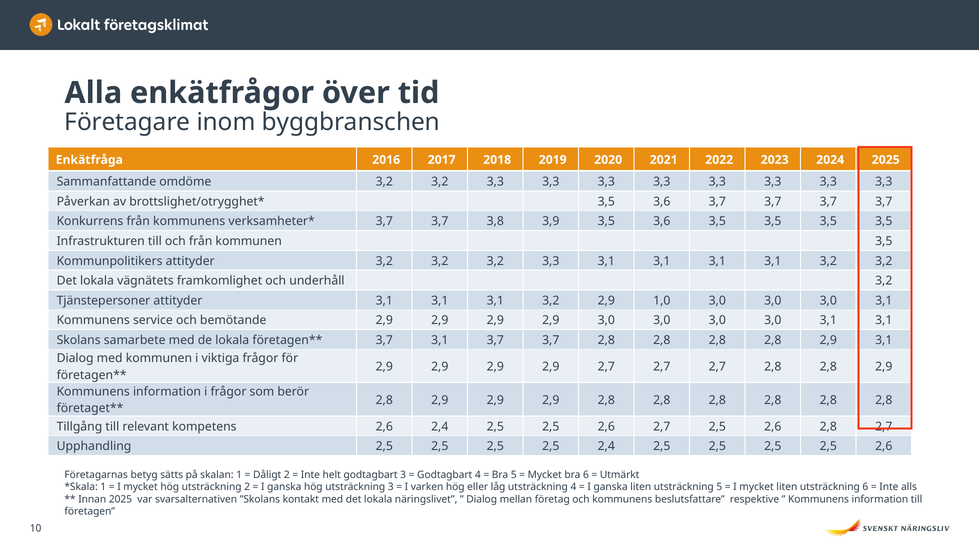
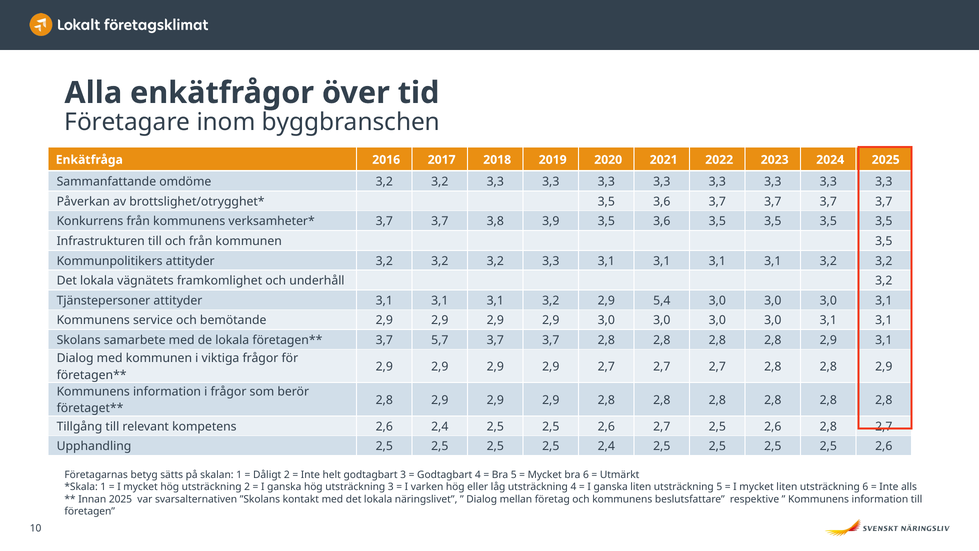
1,0: 1,0 -> 5,4
3,7 3,1: 3,1 -> 5,7
